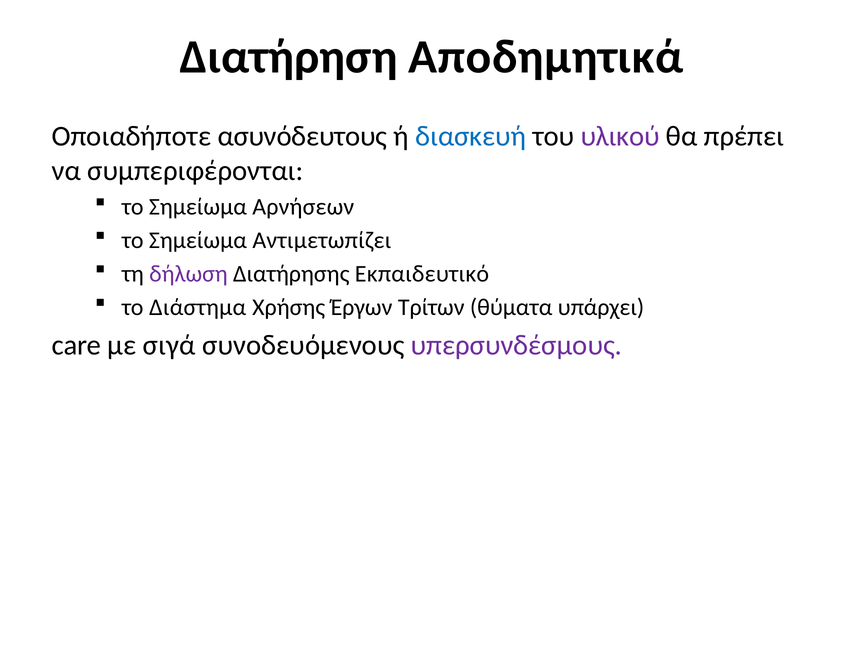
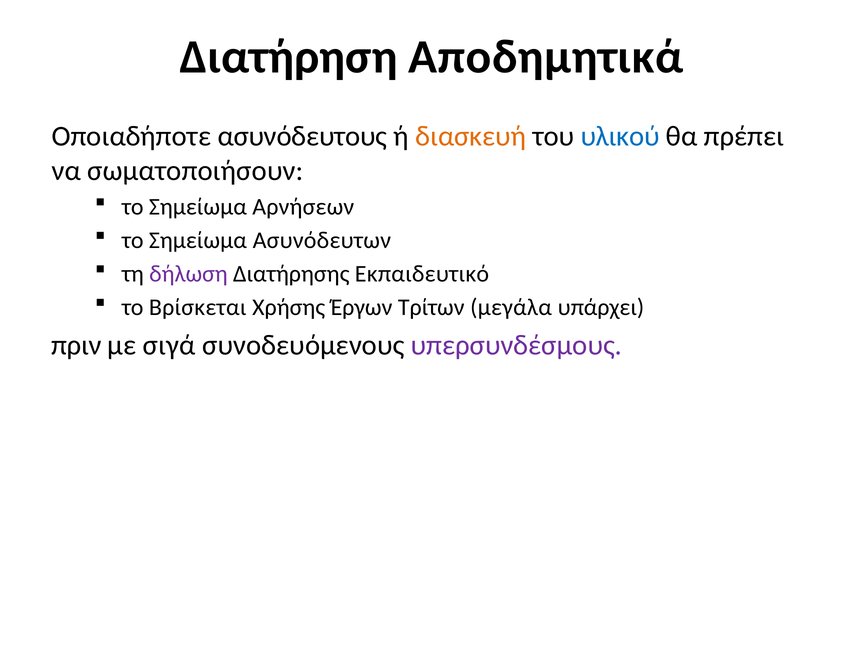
διασκευή colour: blue -> orange
υλικού colour: purple -> blue
συμπεριφέρονται: συμπεριφέρονται -> σωματοποιήσουν
Αντιμετωπίζει: Αντιμετωπίζει -> Ασυνόδευτων
Διάστημα: Διάστημα -> Βρίσκεται
θύματα: θύματα -> μεγάλα
care: care -> πριν
